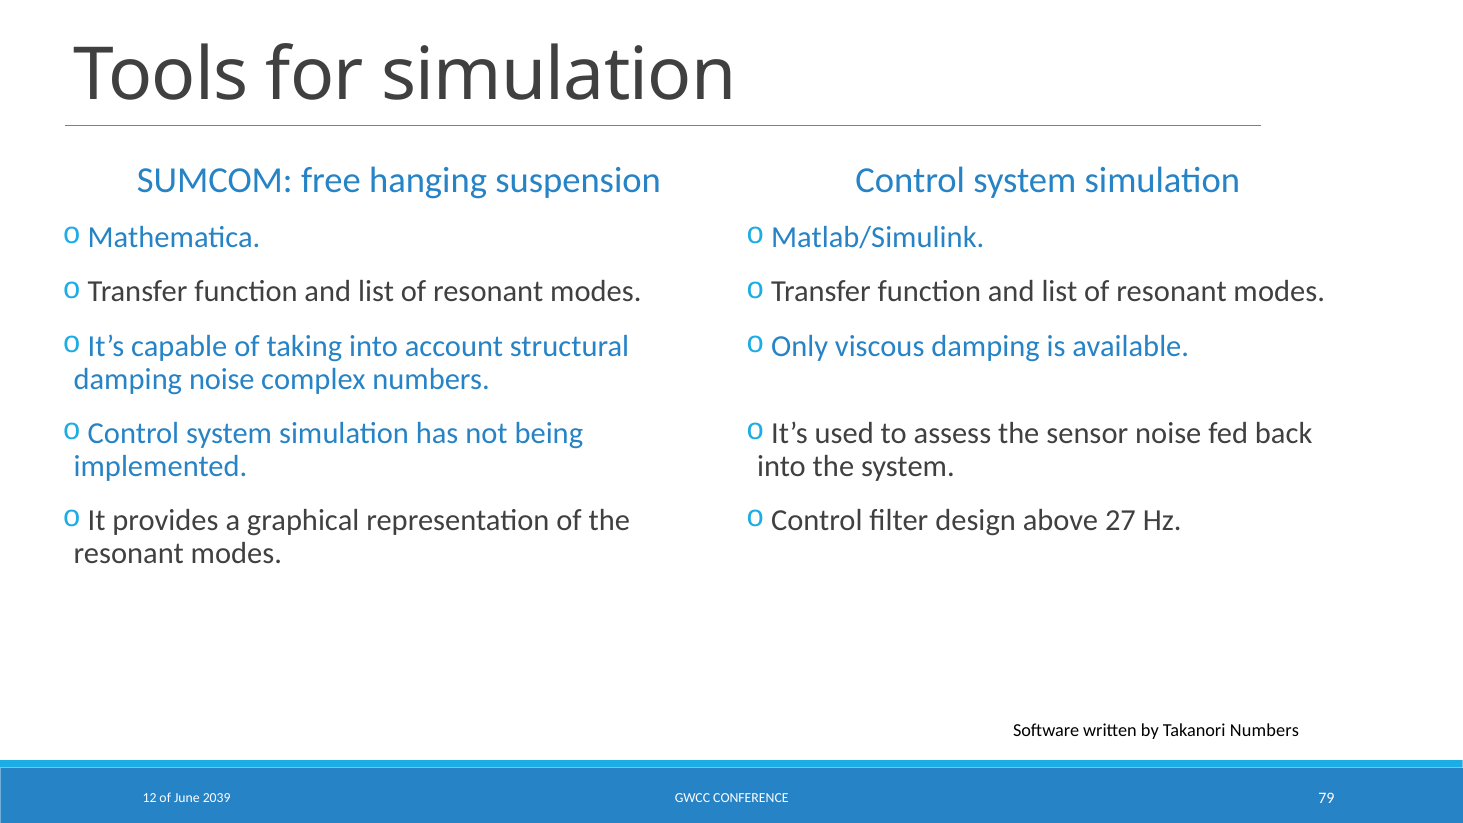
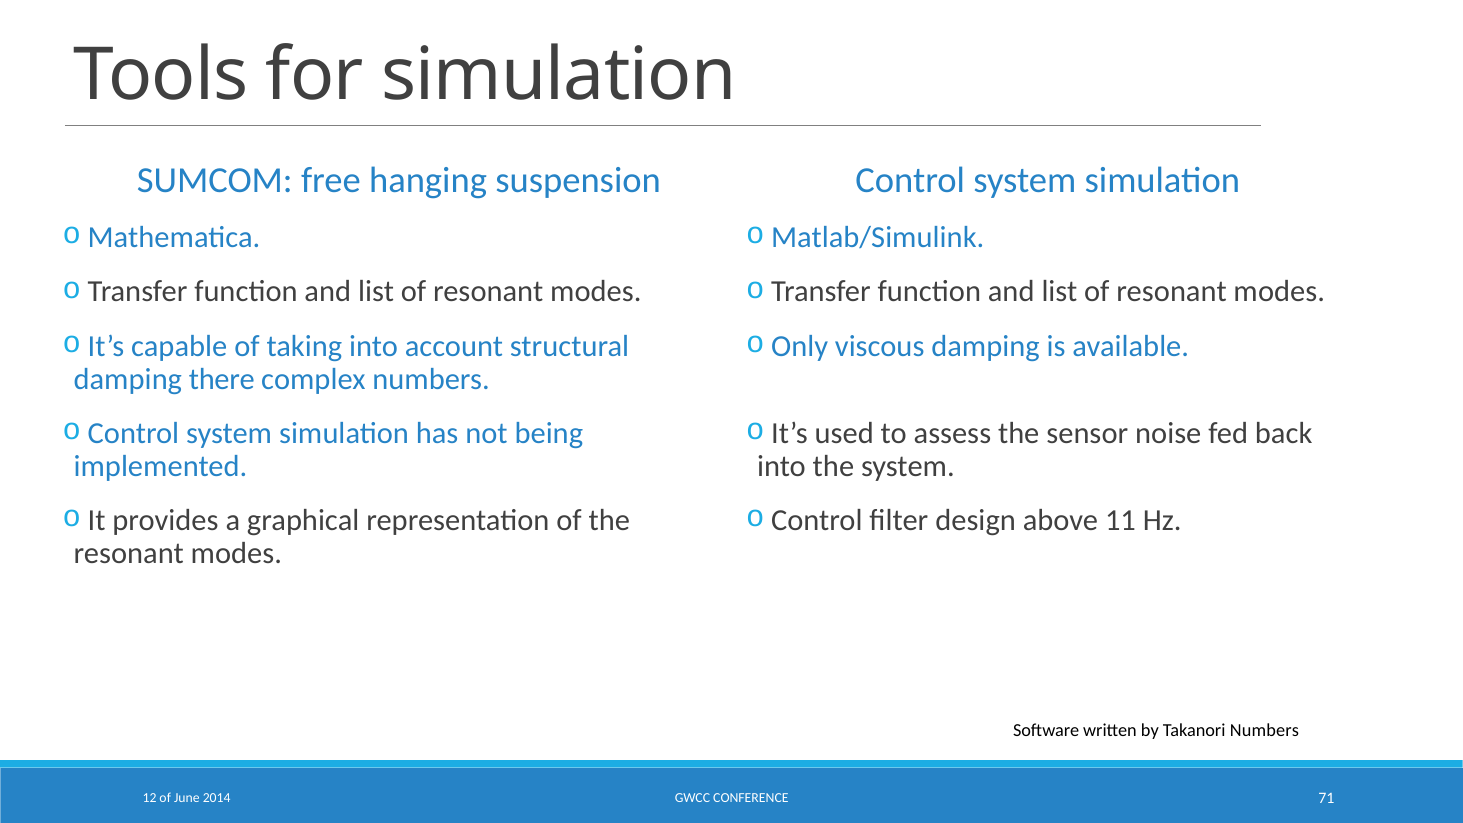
damping noise: noise -> there
27: 27 -> 11
2039: 2039 -> 2014
79: 79 -> 71
